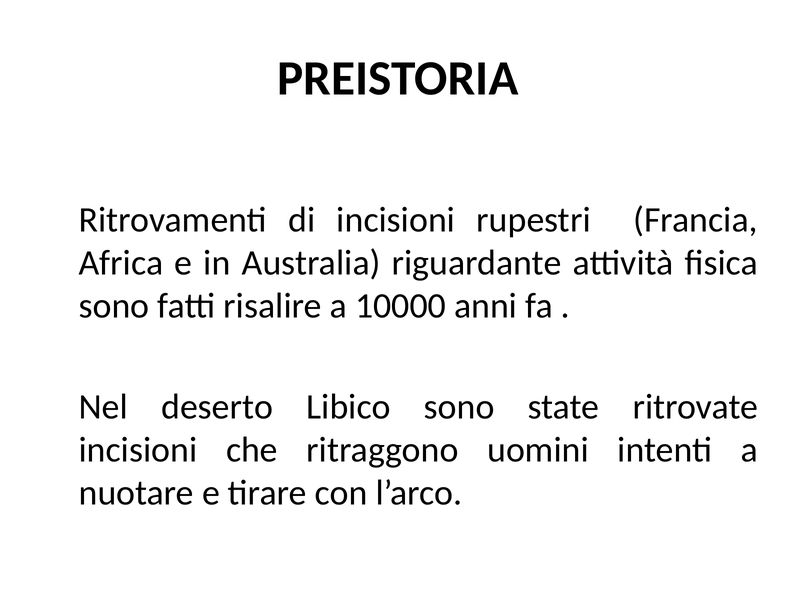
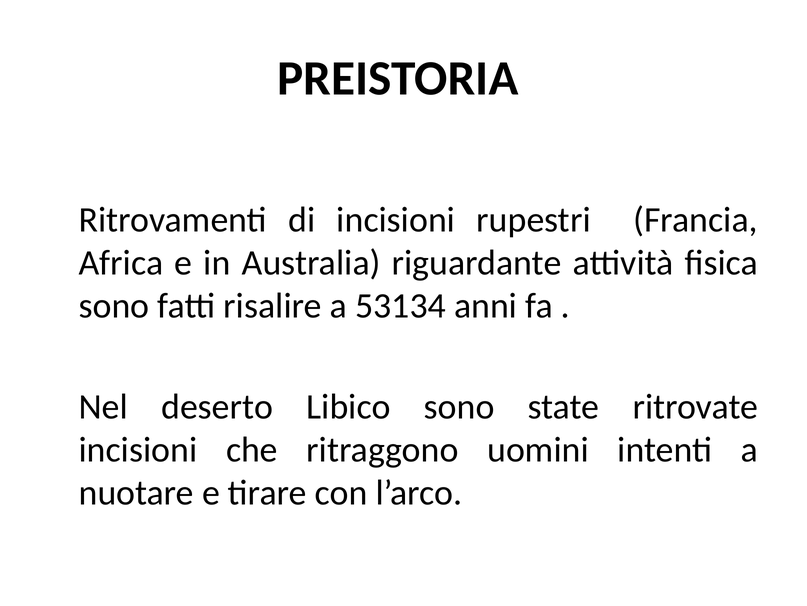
10000: 10000 -> 53134
